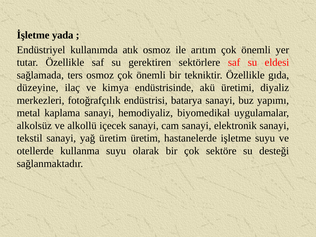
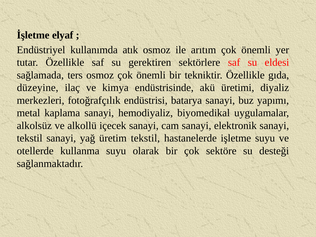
yada: yada -> elyaf
üretim üretim: üretim -> tekstil
